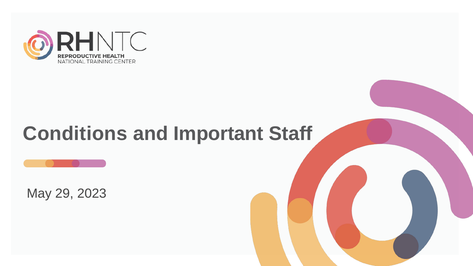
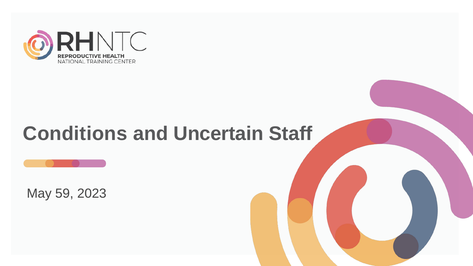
Important: Important -> Uncertain
29: 29 -> 59
